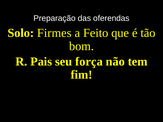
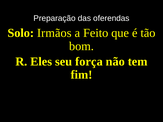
Firmes: Firmes -> Irmãos
Pais: Pais -> Eles
